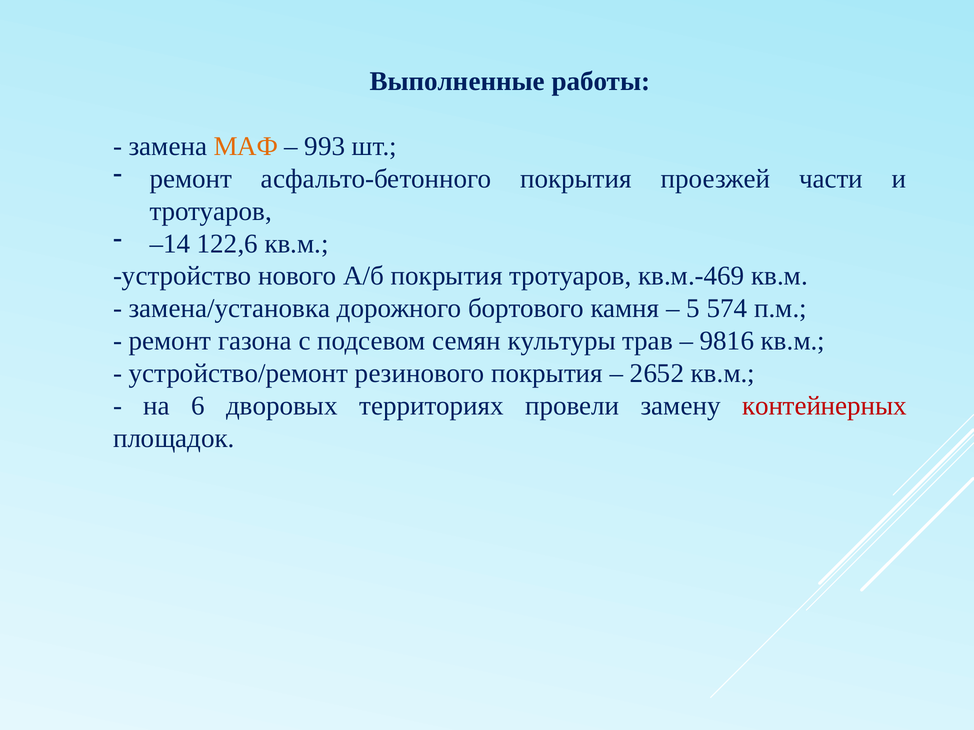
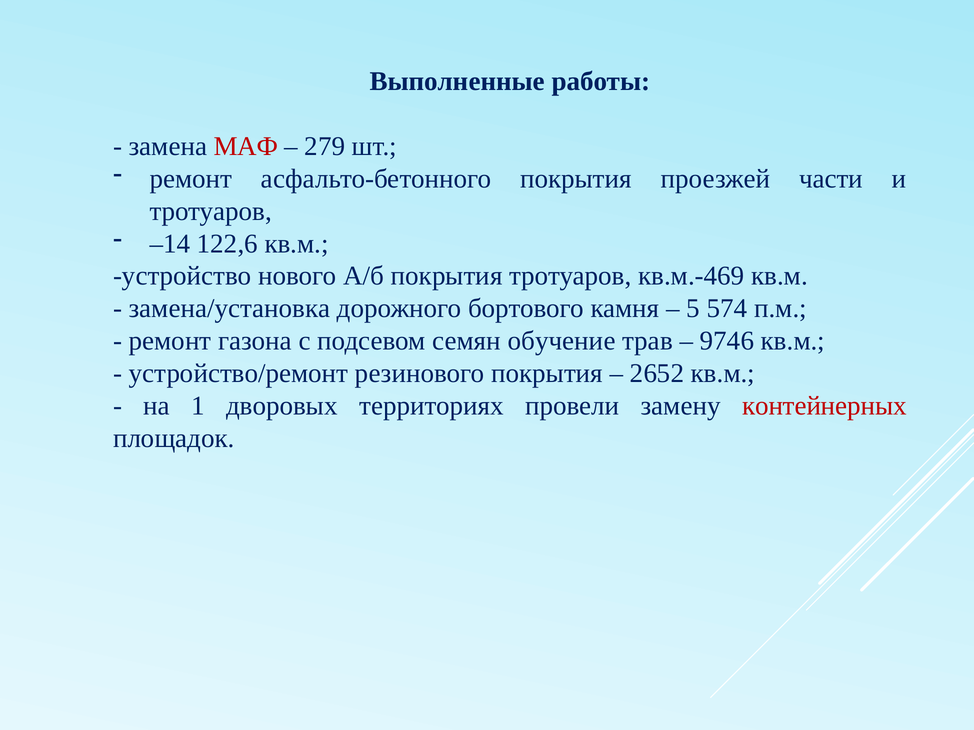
МАФ colour: orange -> red
993: 993 -> 279
культуры: культуры -> обучение
9816: 9816 -> 9746
6: 6 -> 1
